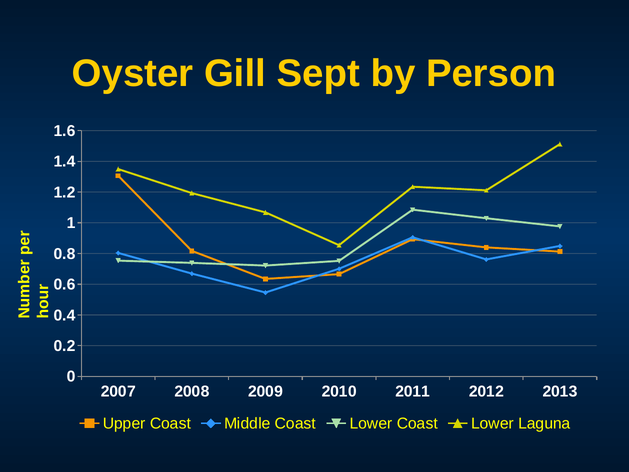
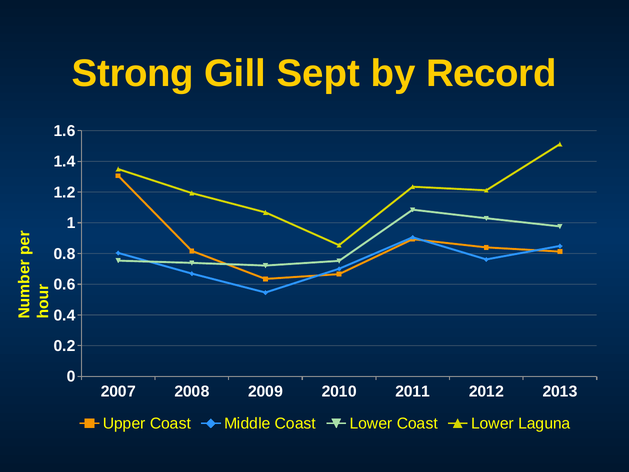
Oyster: Oyster -> Strong
Person: Person -> Record
